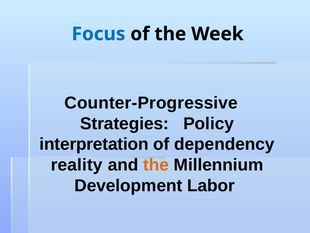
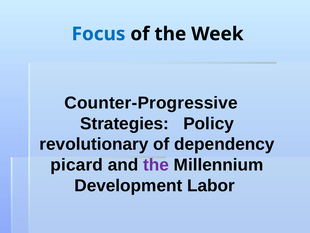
interpretation: interpretation -> revolutionary
reality: reality -> picard
the at (156, 165) colour: orange -> purple
